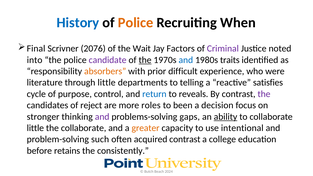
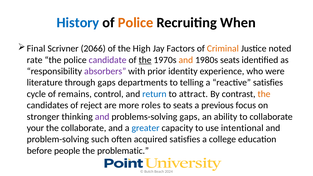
2076: 2076 -> 2066
Wait: Wait -> High
Criminal colour: purple -> orange
into: into -> rate
and at (186, 60) colour: blue -> orange
1980s traits: traits -> seats
absorbers colour: orange -> purple
difficult: difficult -> identity
through little: little -> gaps
purpose: purpose -> remains
reveals: reveals -> attract
the at (264, 94) colour: purple -> orange
to been: been -> seats
decision: decision -> previous
ability underline: present -> none
little at (35, 128): little -> your
greater colour: orange -> blue
acquired contrast: contrast -> satisfies
retains: retains -> people
consistently: consistently -> problematic
